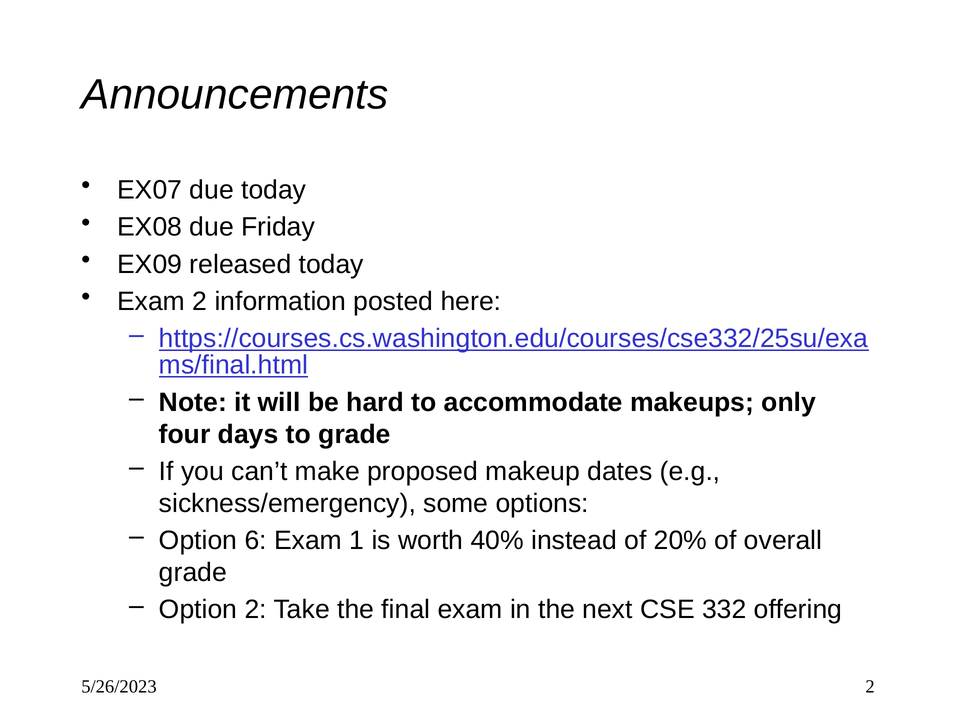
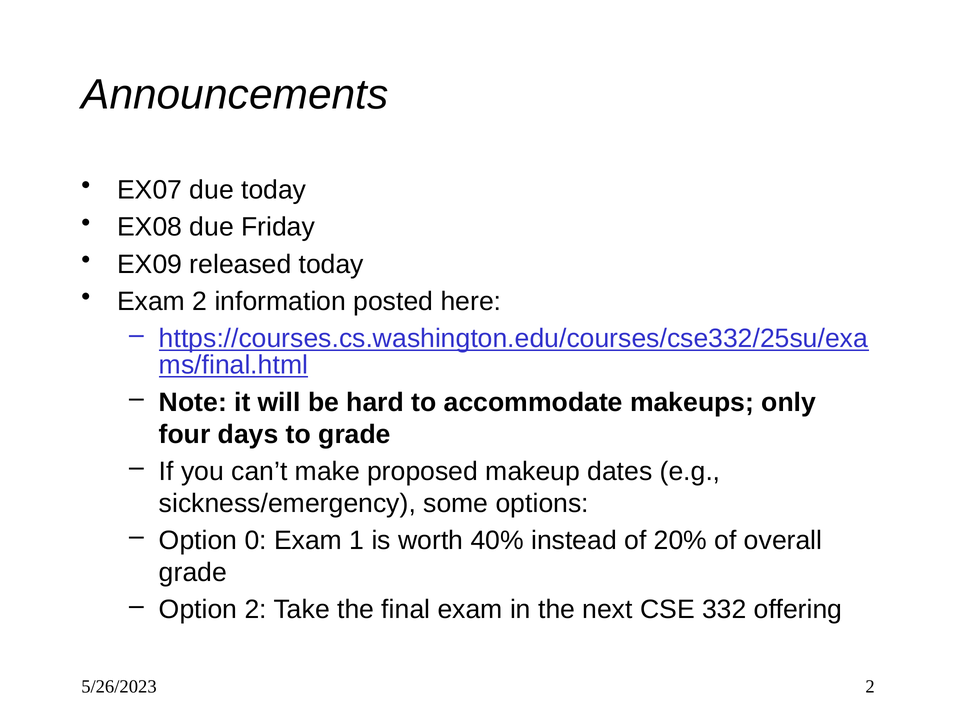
6: 6 -> 0
